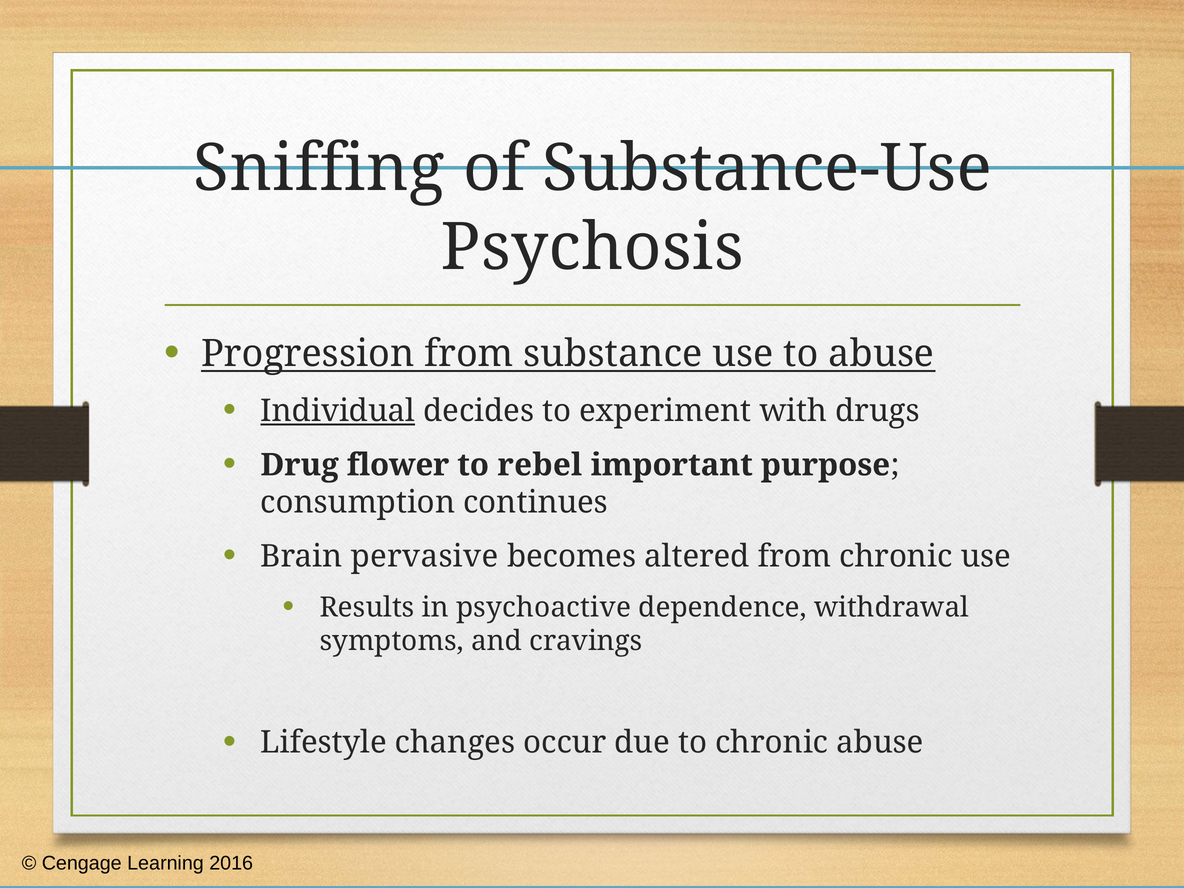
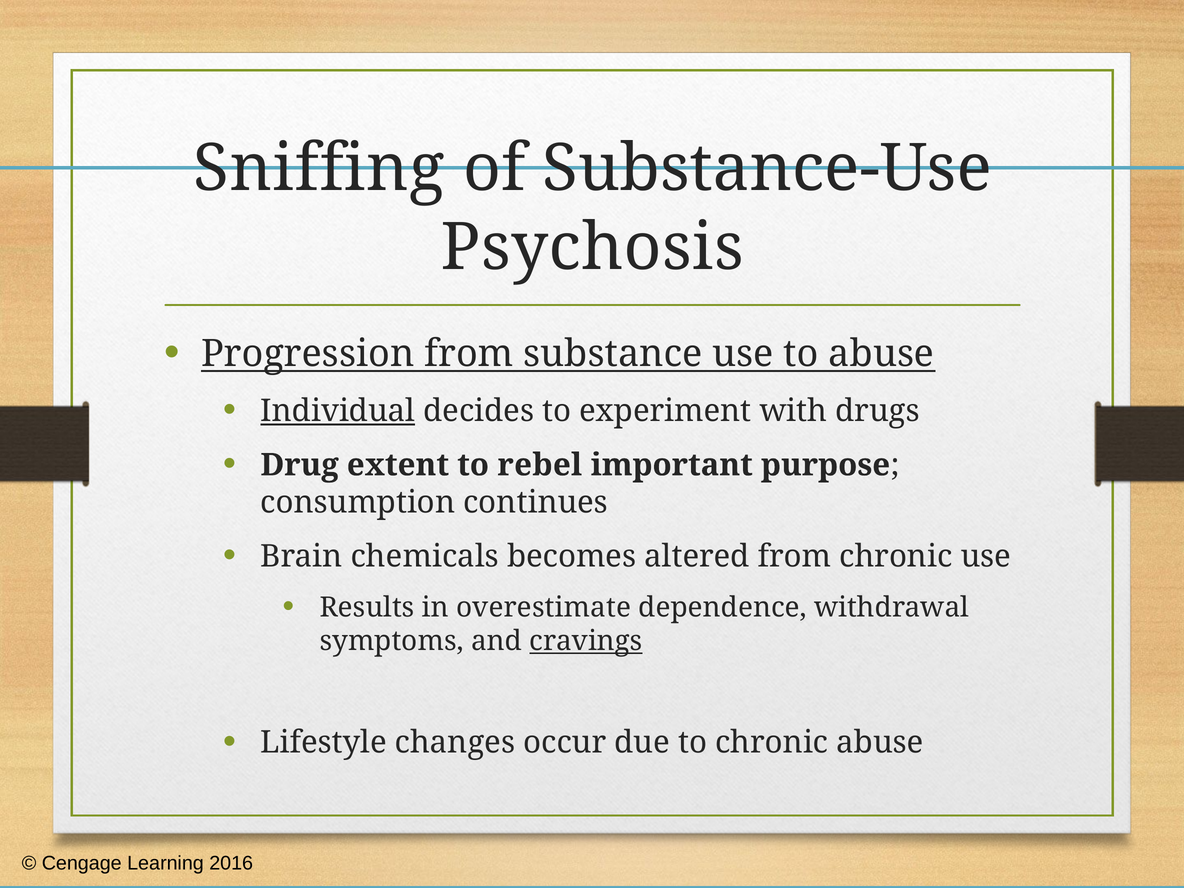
flower: flower -> extent
pervasive: pervasive -> chemicals
psychoactive: psychoactive -> overestimate
cravings underline: none -> present
